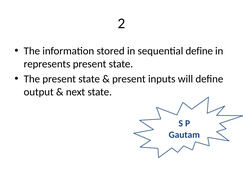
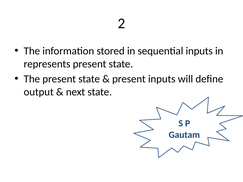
sequential define: define -> inputs
